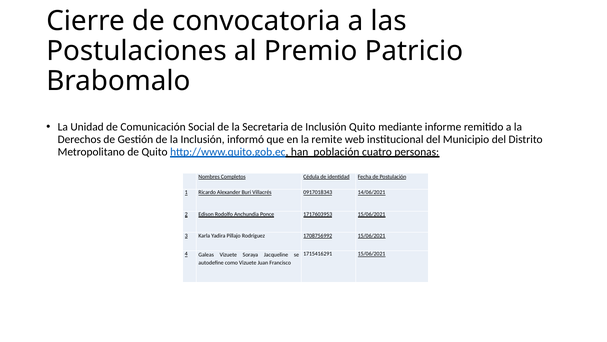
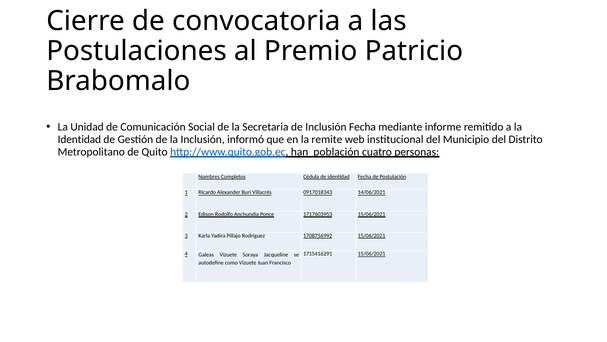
Inclusión Quito: Quito -> Fecha
Derechos at (79, 139): Derechos -> Identidad
